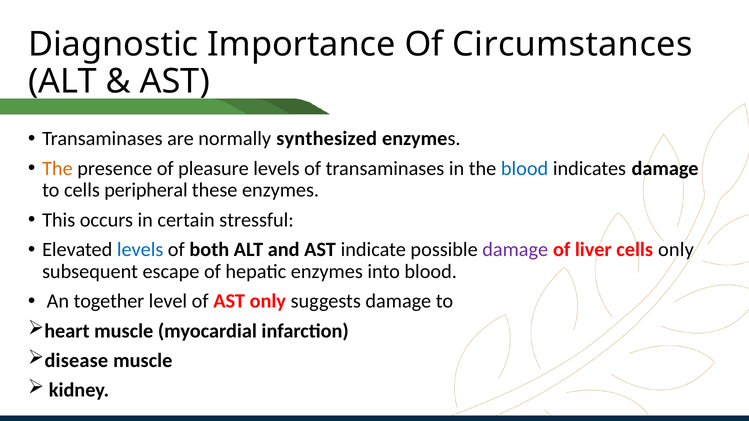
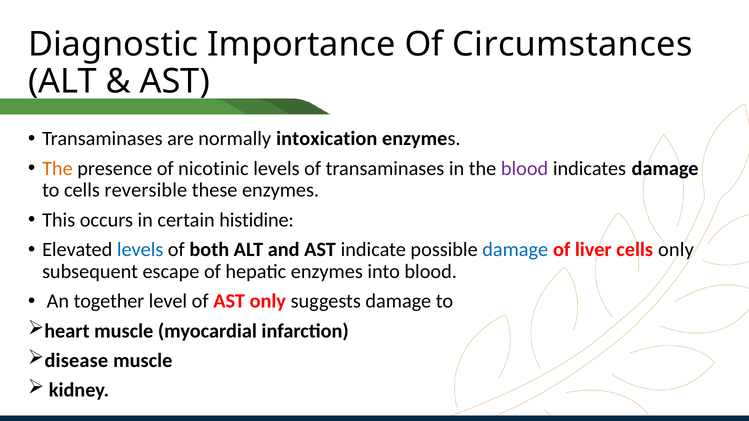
synthesized: synthesized -> intoxication
pleasure: pleasure -> nicotinic
blood at (525, 169) colour: blue -> purple
peripheral: peripheral -> reversible
stressful: stressful -> histidine
damage at (515, 250) colour: purple -> blue
